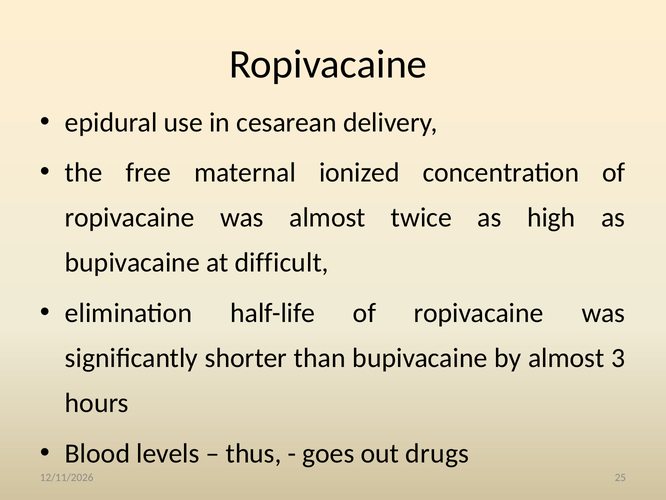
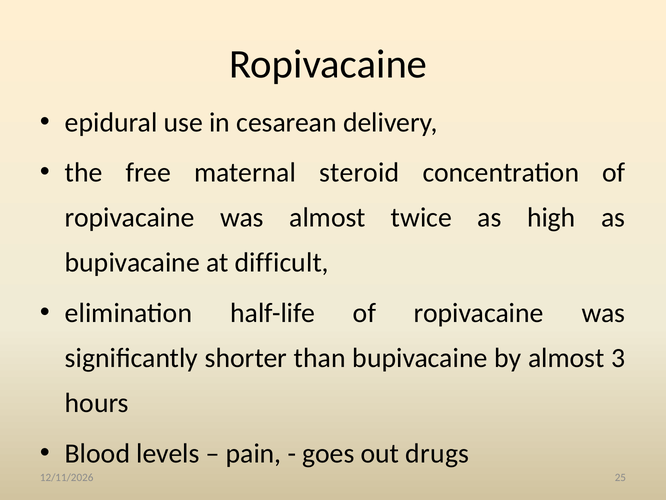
ionized: ionized -> steroid
thus: thus -> pain
